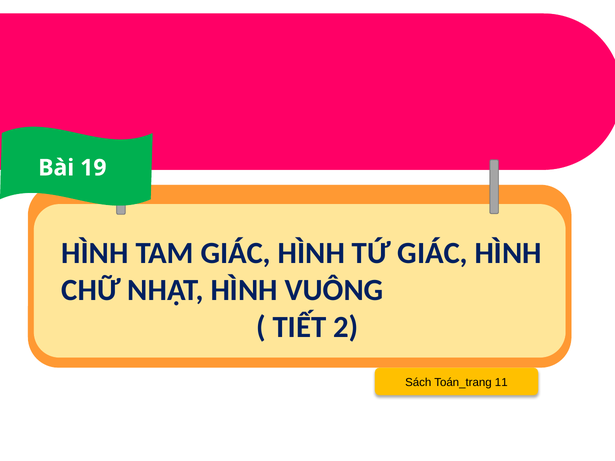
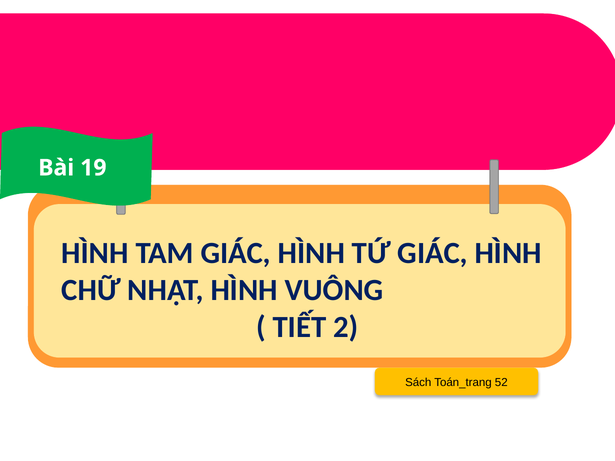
11: 11 -> 52
